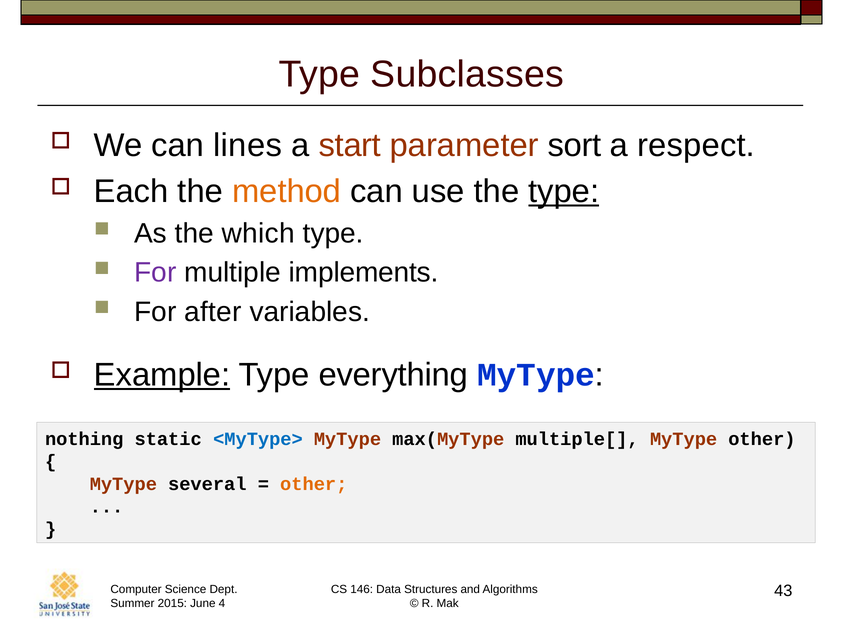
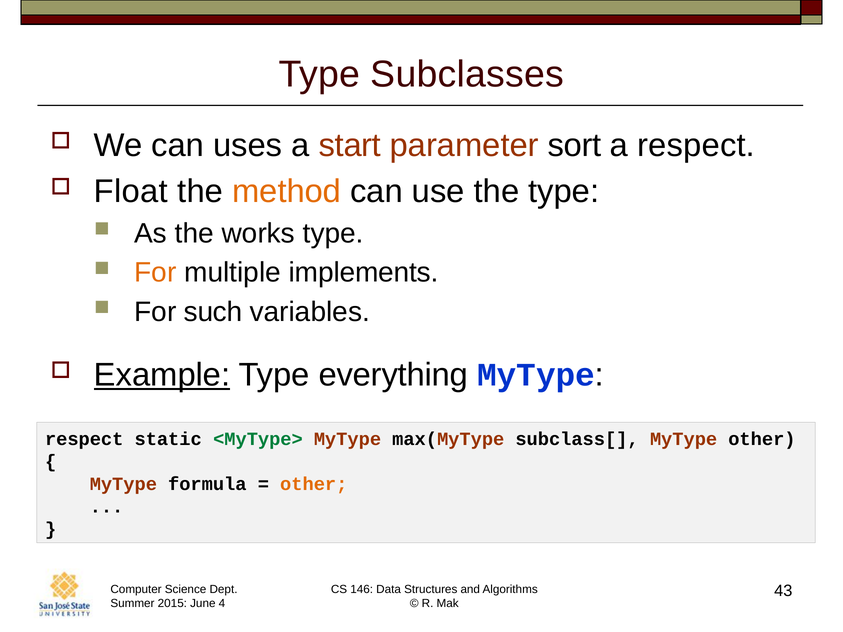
lines: lines -> uses
Each: Each -> Float
type at (564, 192) underline: present -> none
which: which -> works
For at (155, 273) colour: purple -> orange
after: after -> such
nothing at (84, 439): nothing -> respect
<MyType> colour: blue -> green
multiple[: multiple[ -> subclass[
several: several -> formula
